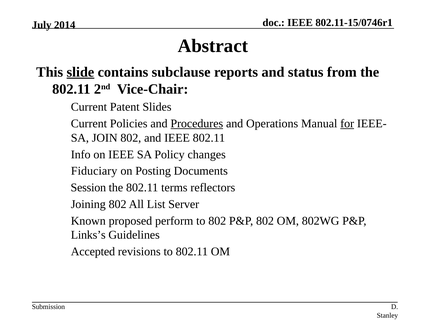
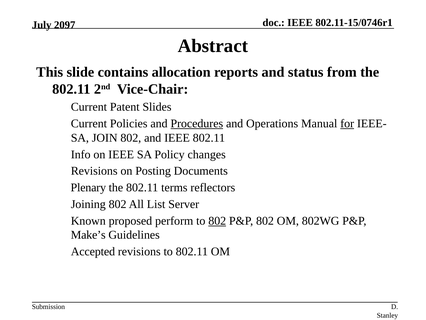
2014: 2014 -> 2097
slide underline: present -> none
subclause: subclause -> allocation
Fiduciary at (94, 171): Fiduciary -> Revisions
Session: Session -> Plenary
802 at (217, 220) underline: none -> present
Links’s: Links’s -> Make’s
